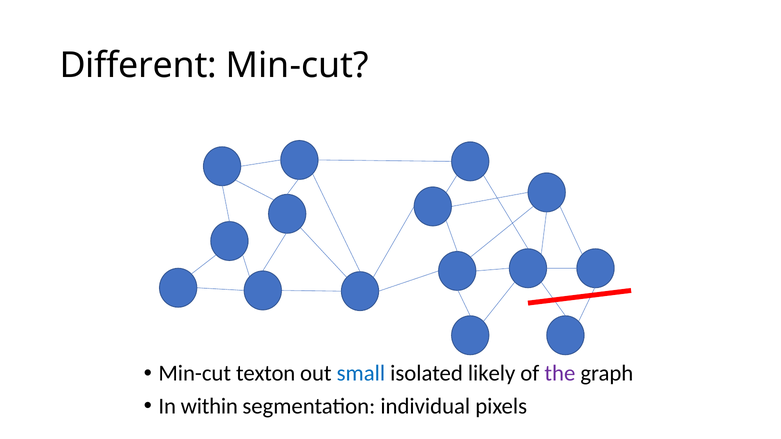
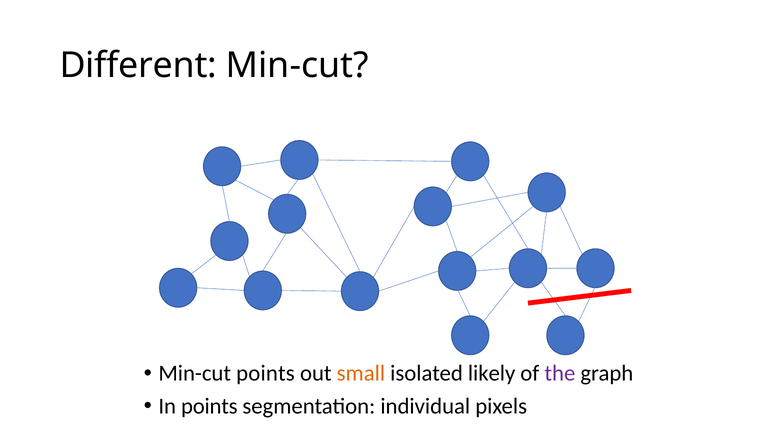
Min-cut texton: texton -> points
small colour: blue -> orange
In within: within -> points
